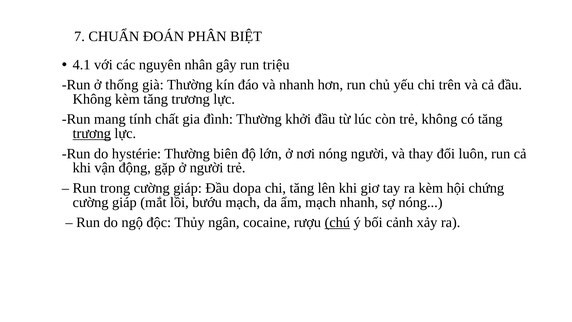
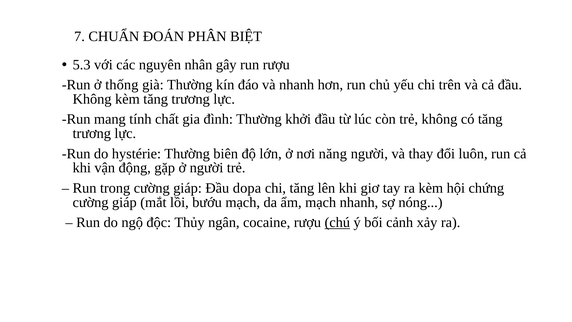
4.1: 4.1 -> 5.3
run triệu: triệu -> rượu
trương at (92, 133) underline: present -> none
nơi nóng: nóng -> năng
